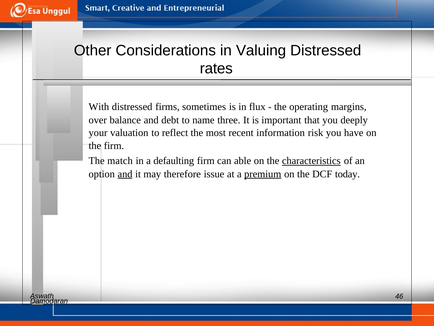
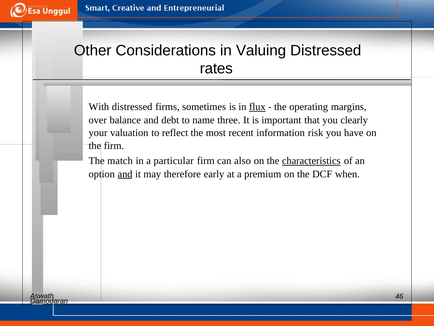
flux underline: none -> present
deeply: deeply -> clearly
defaulting: defaulting -> particular
able: able -> also
issue: issue -> early
premium underline: present -> none
today: today -> when
